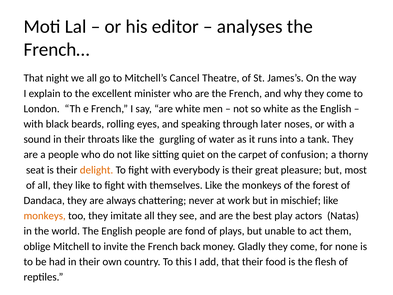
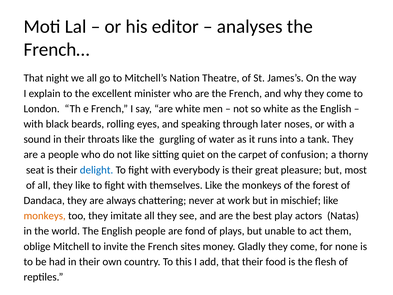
Cancel: Cancel -> Nation
delight colour: orange -> blue
back: back -> sites
